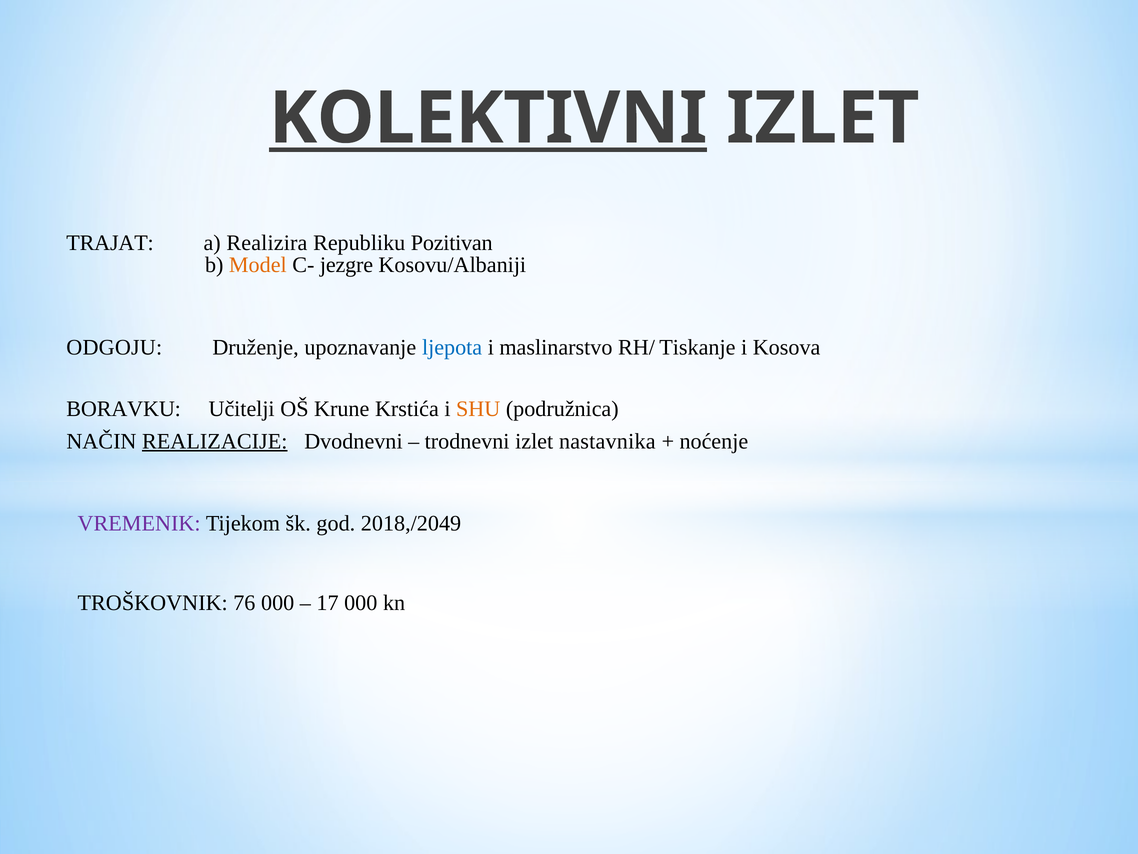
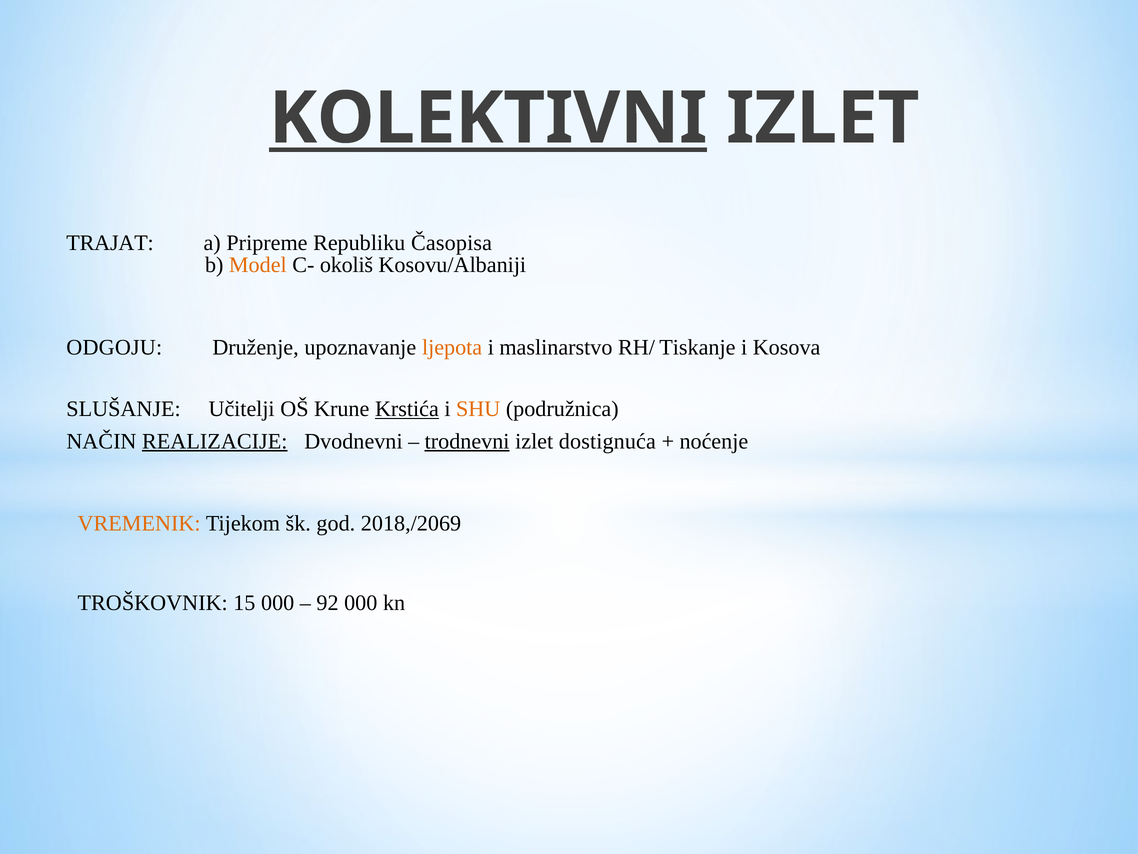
Realizira: Realizira -> Pripreme
Pozitivan: Pozitivan -> Časopisa
jezgre: jezgre -> okoliš
ljepota colour: blue -> orange
BORAVKU: BORAVKU -> SLUŠANJE
Krstića underline: none -> present
trodnevni underline: none -> present
nastavnika: nastavnika -> dostignuća
VREMENIK colour: purple -> orange
2018,/2049: 2018,/2049 -> 2018,/2069
76: 76 -> 15
17: 17 -> 92
